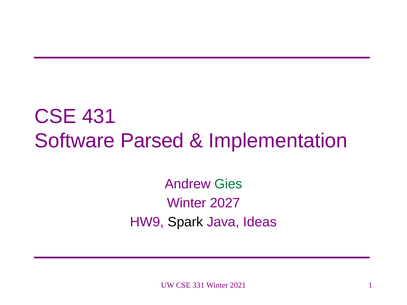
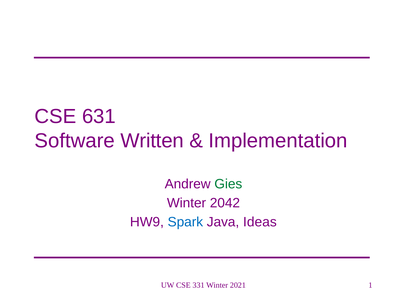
431: 431 -> 631
Parsed: Parsed -> Written
2027: 2027 -> 2042
Spark colour: black -> blue
